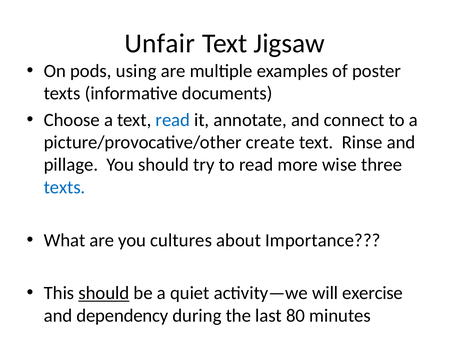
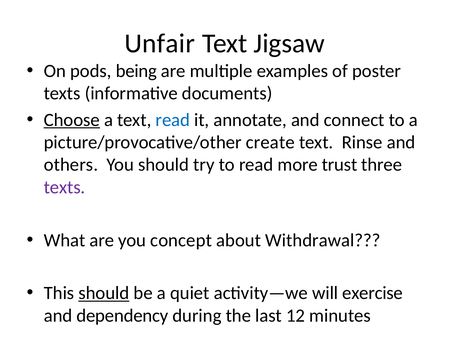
using: using -> being
Choose underline: none -> present
pillage: pillage -> others
wise: wise -> trust
texts at (65, 187) colour: blue -> purple
cultures: cultures -> concept
Importance: Importance -> Withdrawal
80: 80 -> 12
